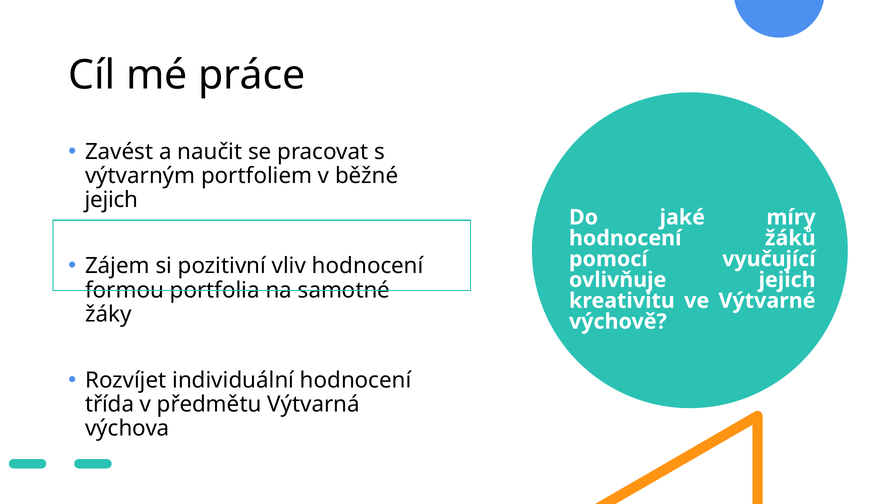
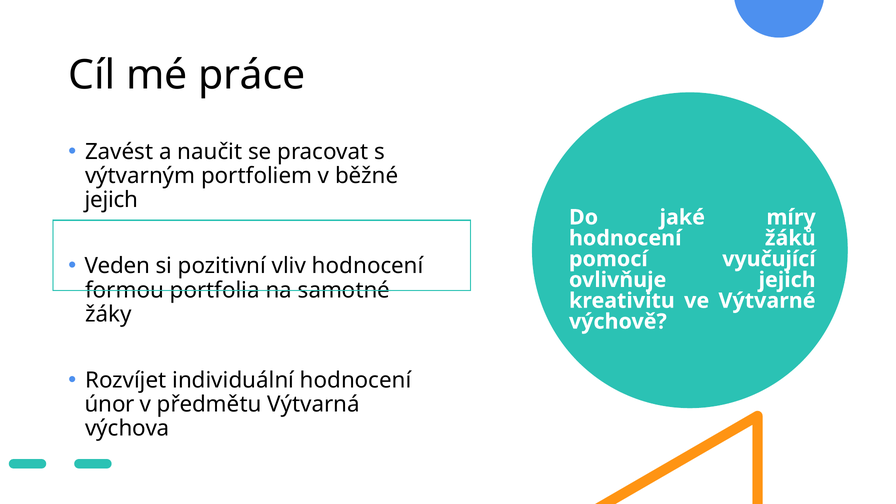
Zájem: Zájem -> Veden
třída: třída -> únor
